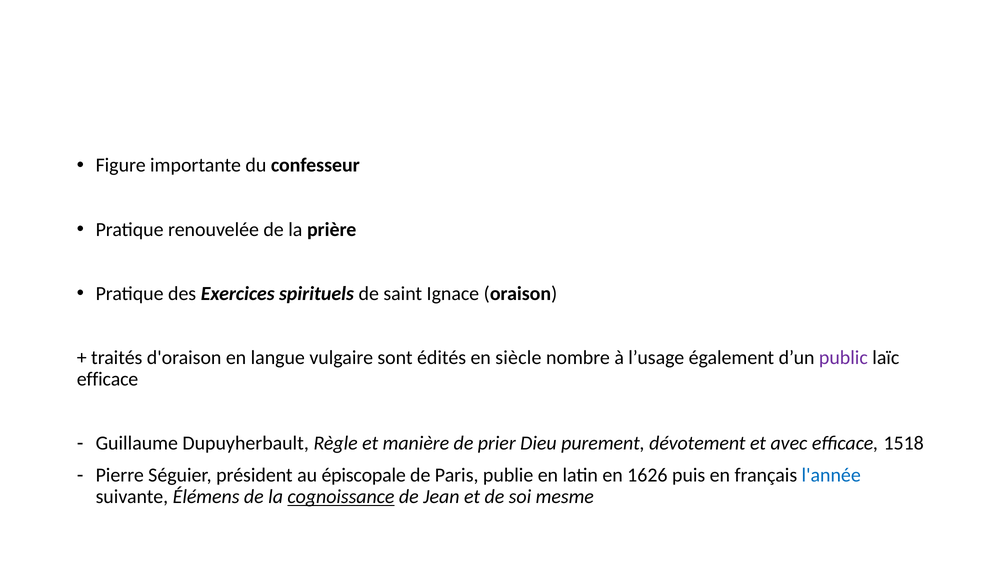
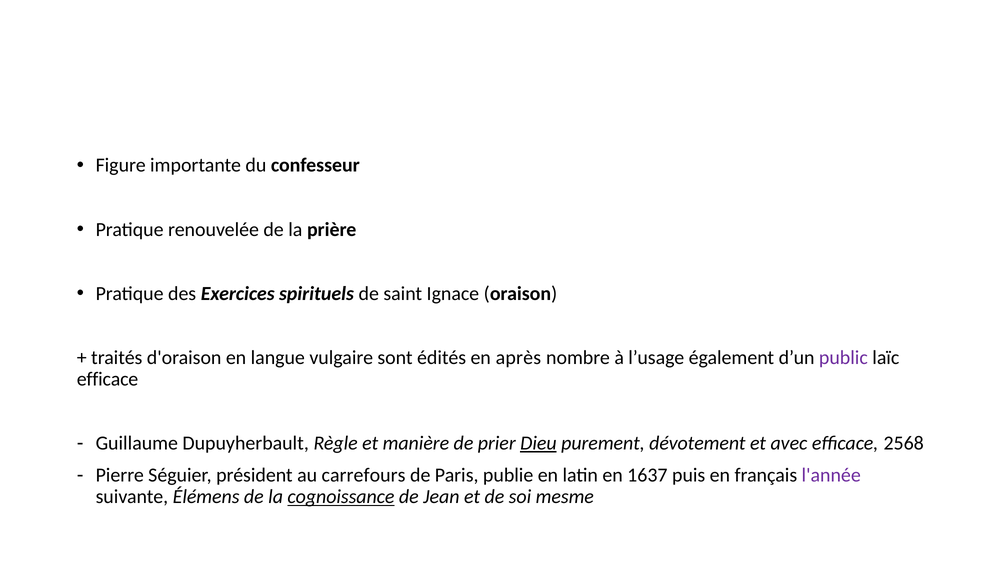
siècle: siècle -> après
Dieu underline: none -> present
1518: 1518 -> 2568
épiscopale: épiscopale -> carrefours
1626: 1626 -> 1637
l'année colour: blue -> purple
